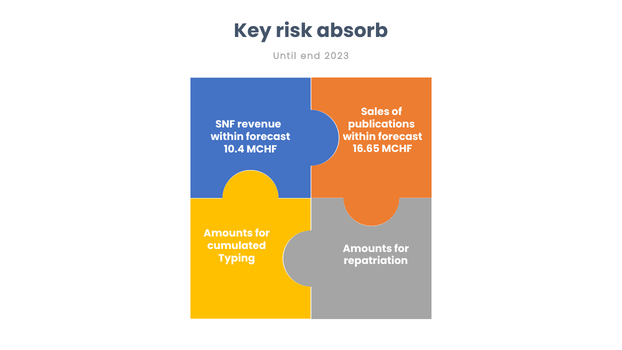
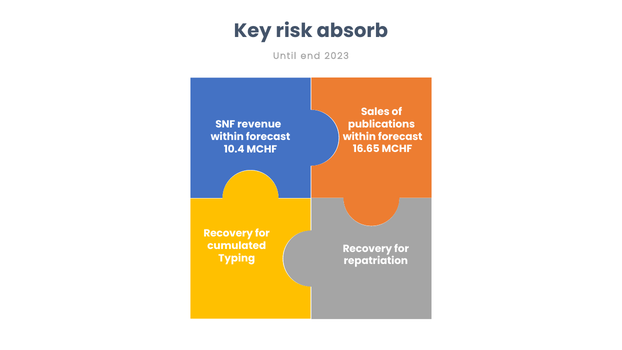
Amounts at (228, 233): Amounts -> Recovery
Amounts at (367, 249): Amounts -> Recovery
